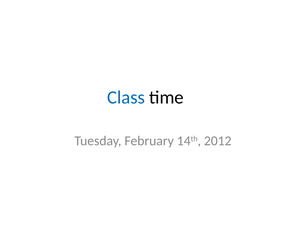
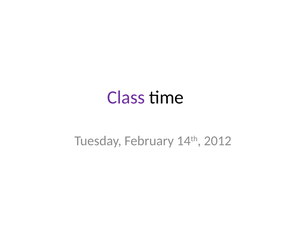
Class colour: blue -> purple
